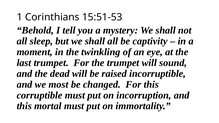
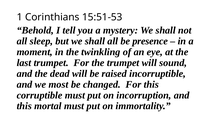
captivity: captivity -> presence
